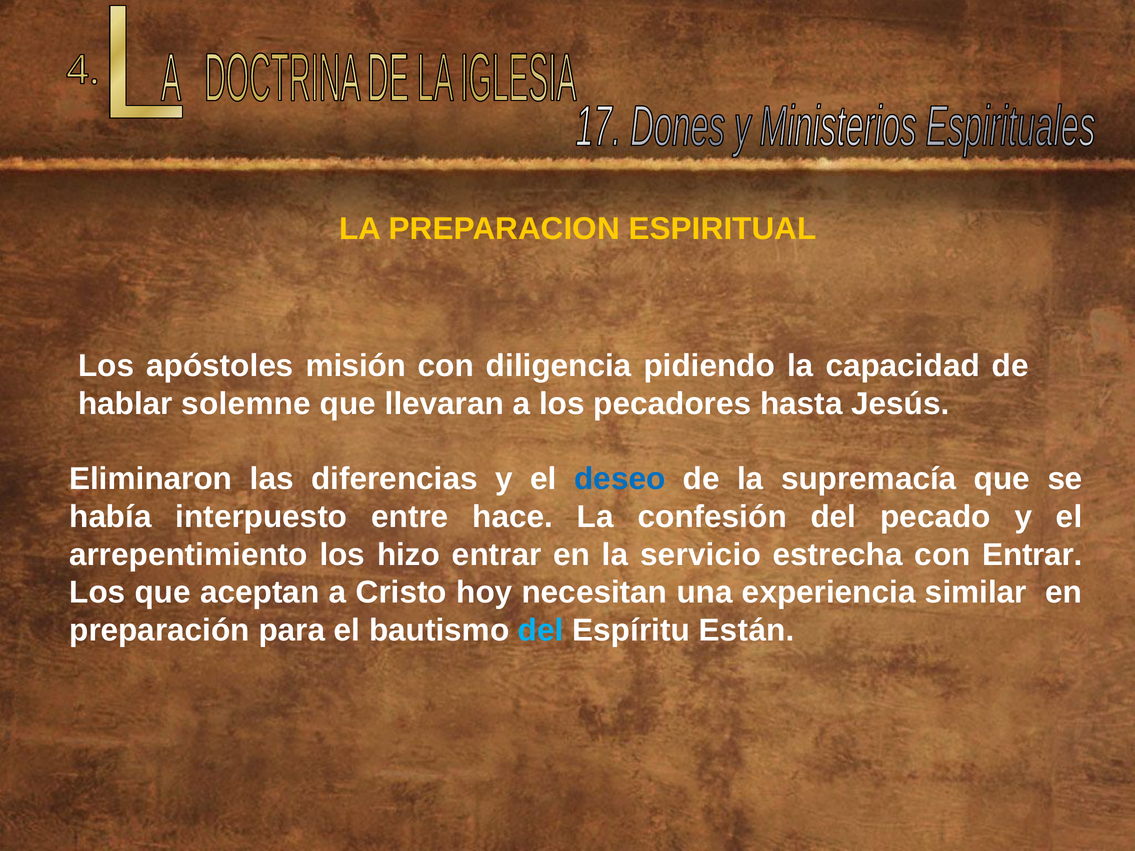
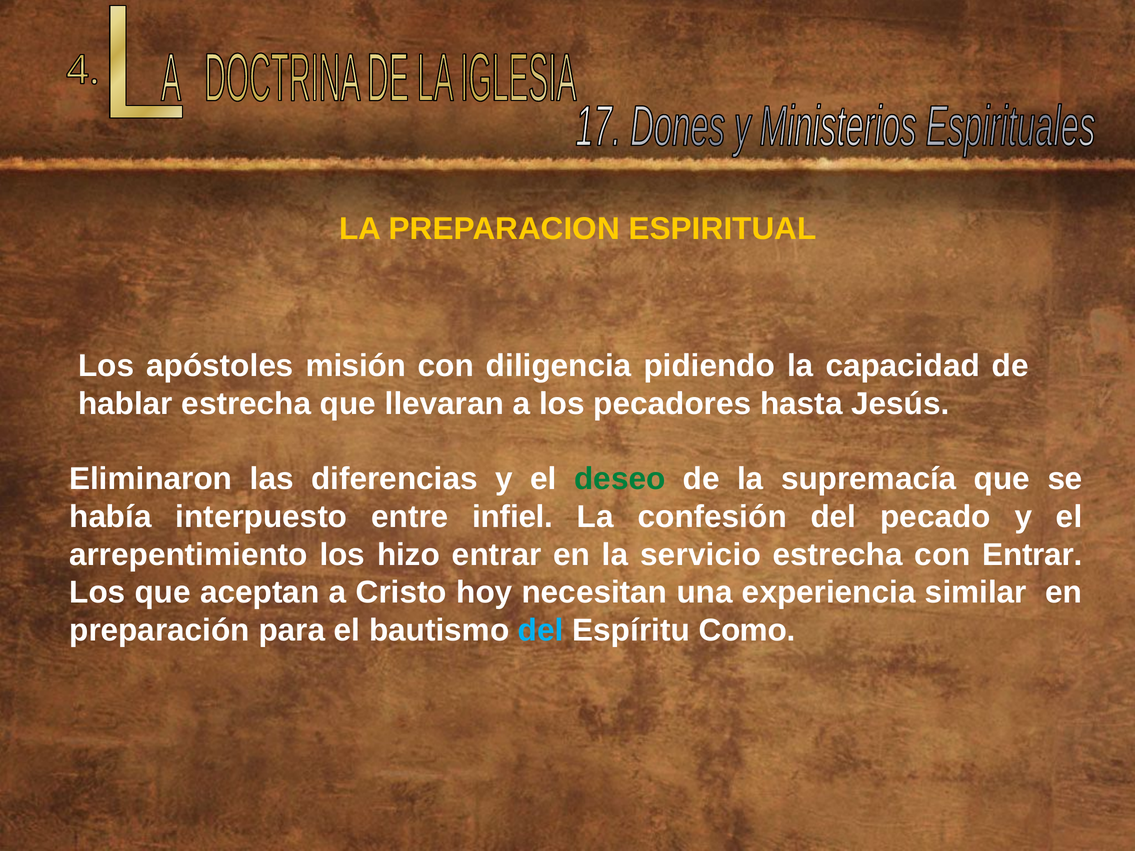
hablar solemne: solemne -> estrecha
deseo colour: blue -> green
hace: hace -> infiel
Están: Están -> Como
